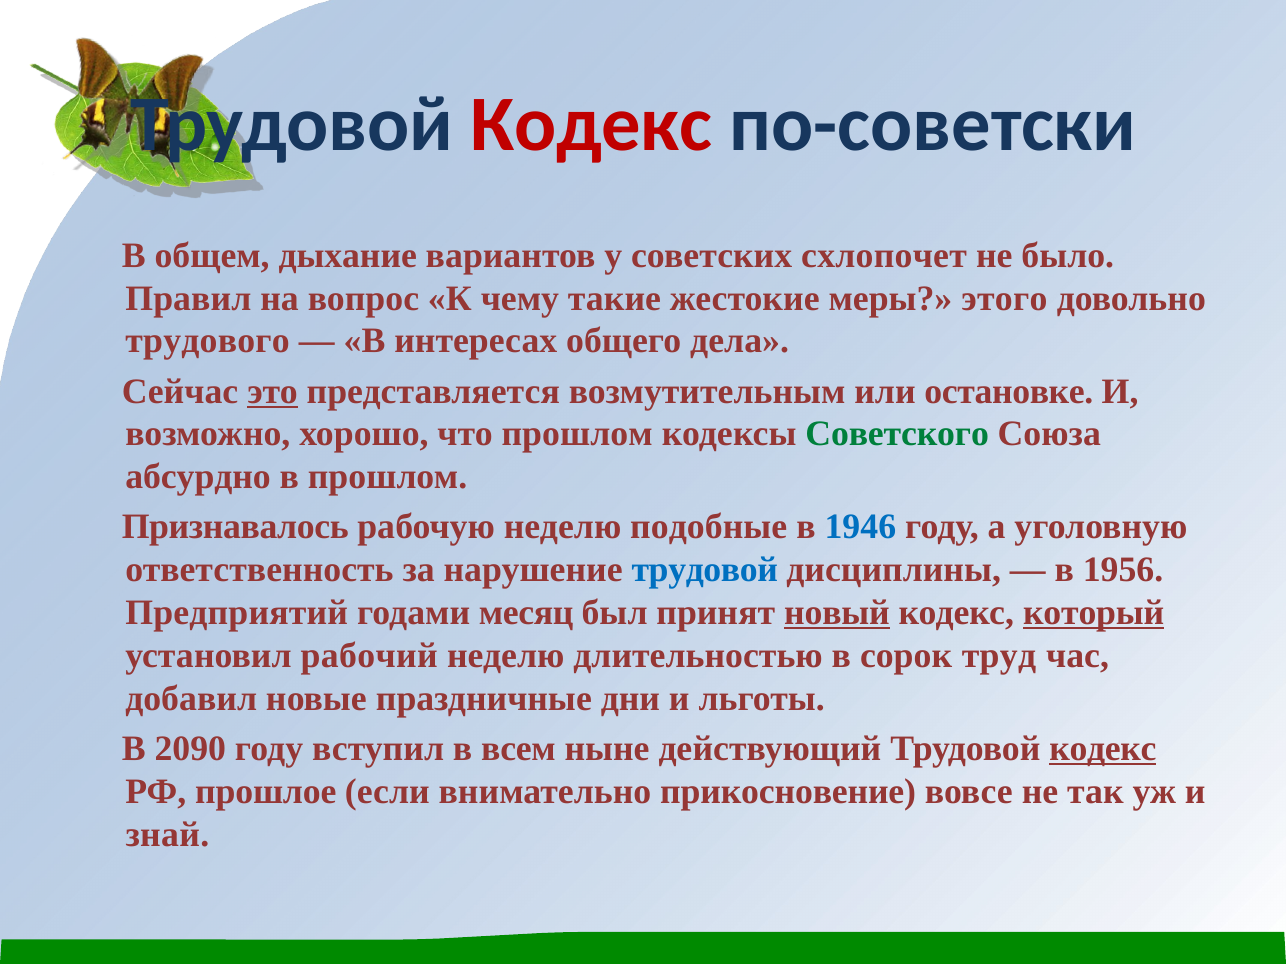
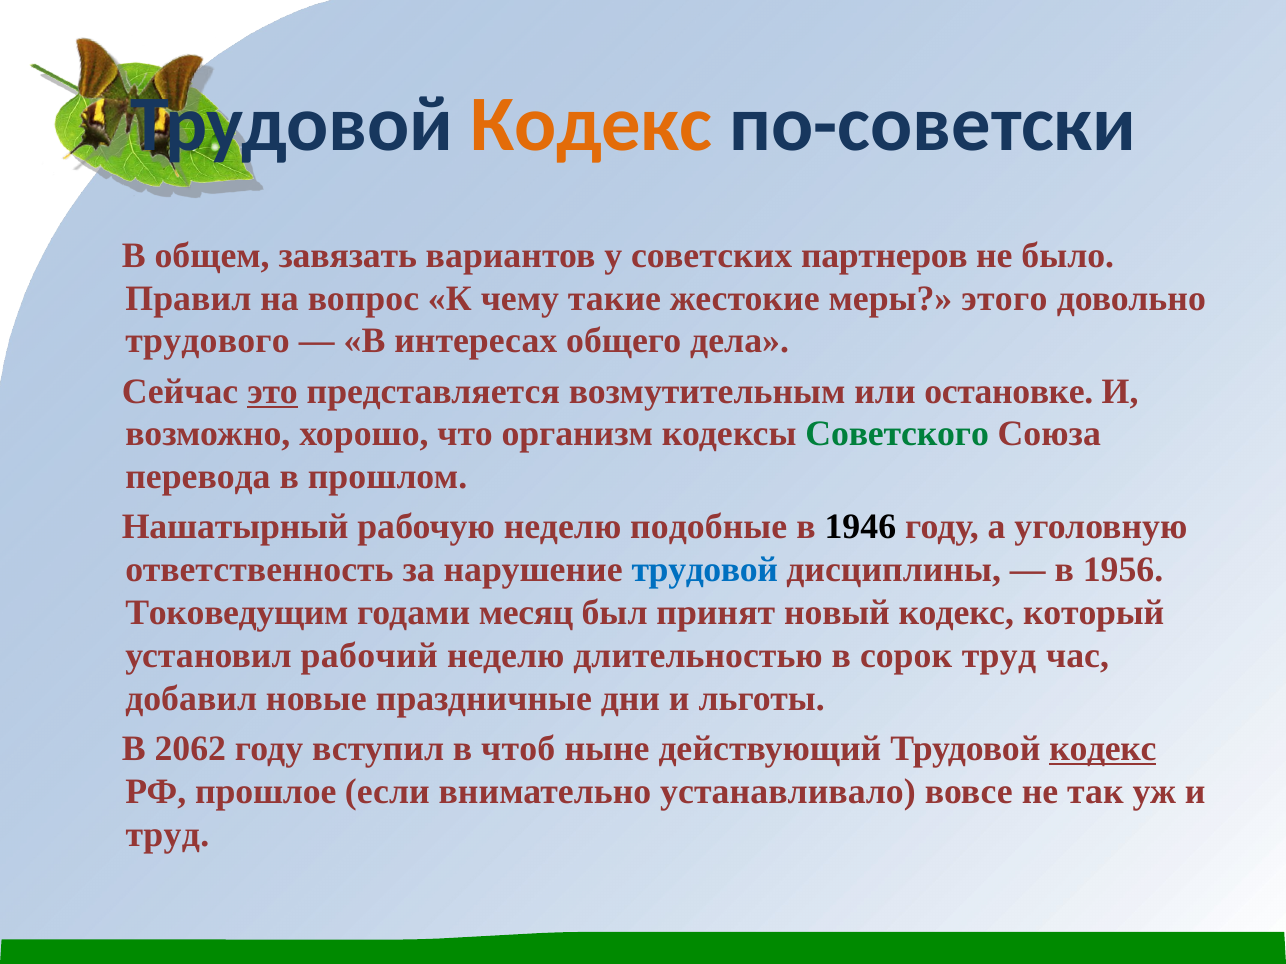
Кодекс at (591, 124) colour: red -> orange
дыхание: дыхание -> завязать
схлопочет: схлопочет -> партнеров
что прошлом: прошлом -> организм
абсурдно: абсурдно -> перевода
Признавалось: Признавалось -> Нашатырный
1946 colour: blue -> black
Предприятий: Предприятий -> Токоведущим
новый underline: present -> none
который underline: present -> none
2090: 2090 -> 2062
всем: всем -> чтоб
прикосновение: прикосновение -> устанавливало
знай at (167, 835): знай -> труд
